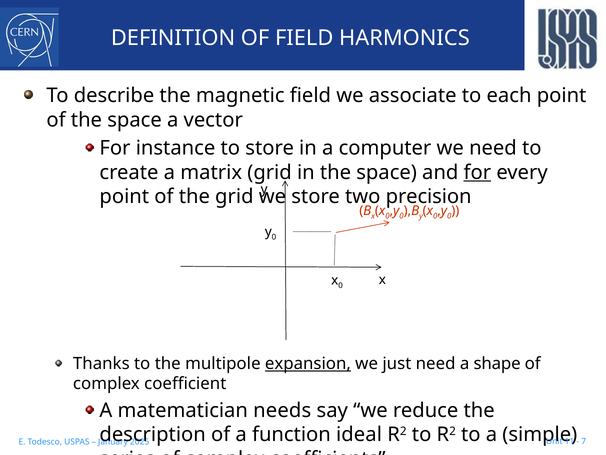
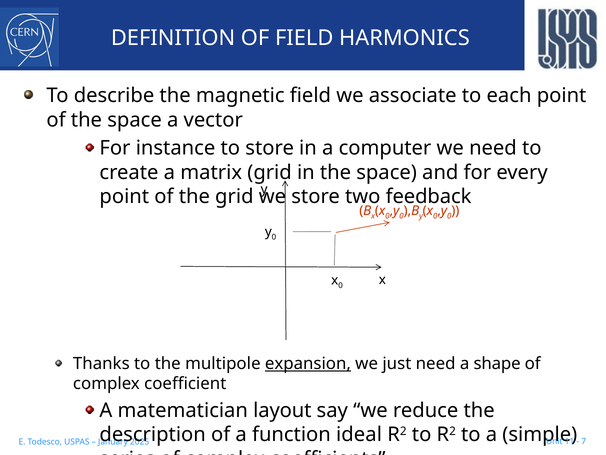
for at (477, 172) underline: present -> none
precision: precision -> feedback
needs: needs -> layout
